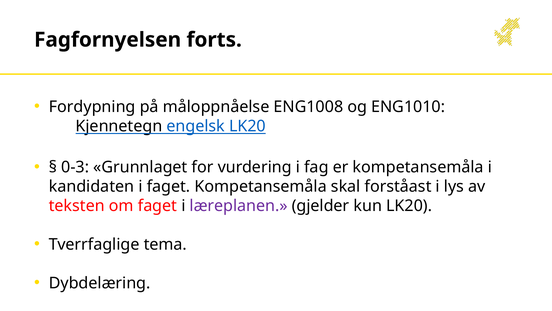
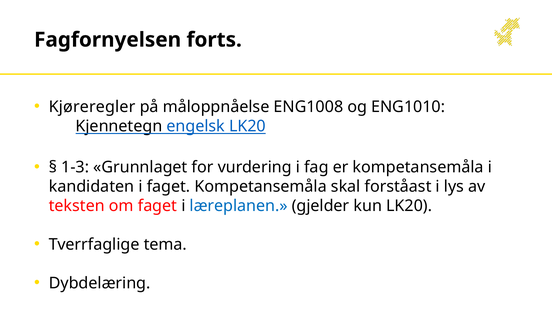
Fordypning: Fordypning -> Kjøreregler
0-3: 0-3 -> 1-3
læreplanen colour: purple -> blue
